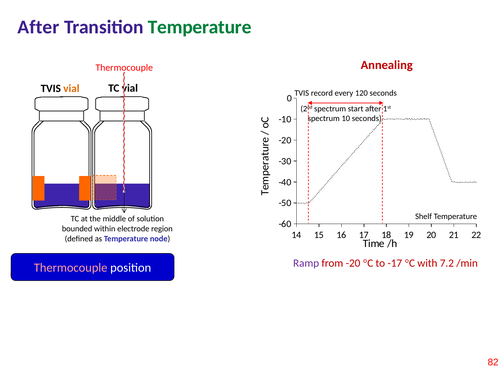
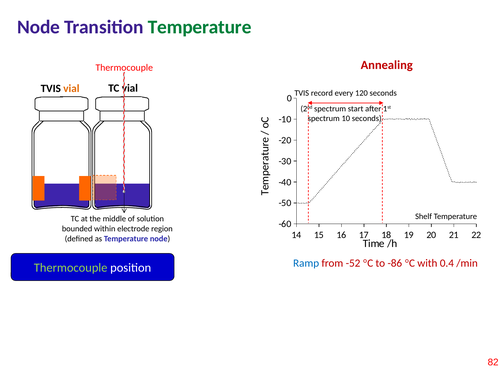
After at (38, 27): After -> Node
Ramp colour: purple -> blue
from -20: -20 -> -52
-17: -17 -> -86
7.2: 7.2 -> 0.4
Thermocouple at (71, 268) colour: pink -> light green
